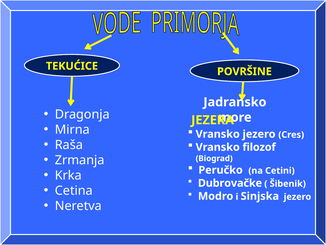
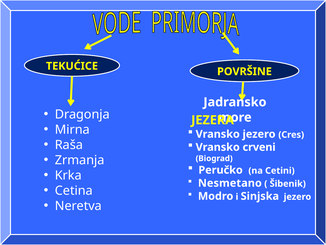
filozof: filozof -> crveni
Dubrovačke: Dubrovačke -> Nesmetano
